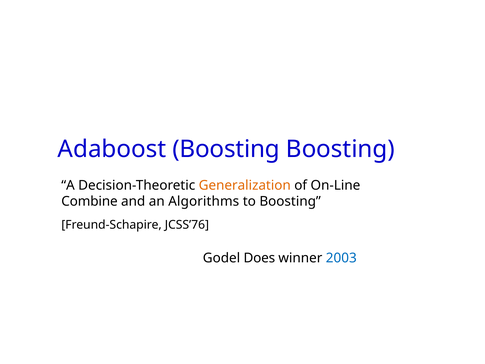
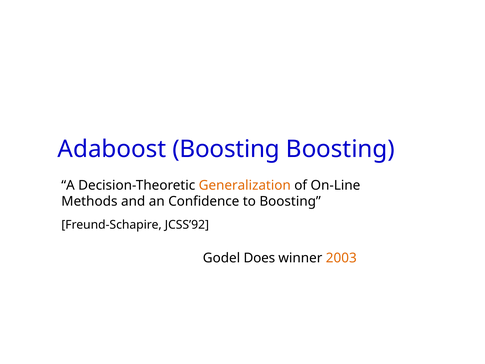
Combine: Combine -> Methods
Algorithms: Algorithms -> Confidence
JCSS’76: JCSS’76 -> JCSS’92
2003 colour: blue -> orange
